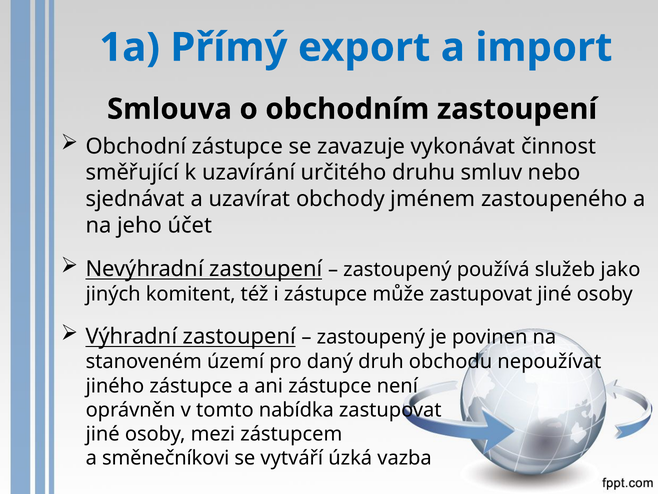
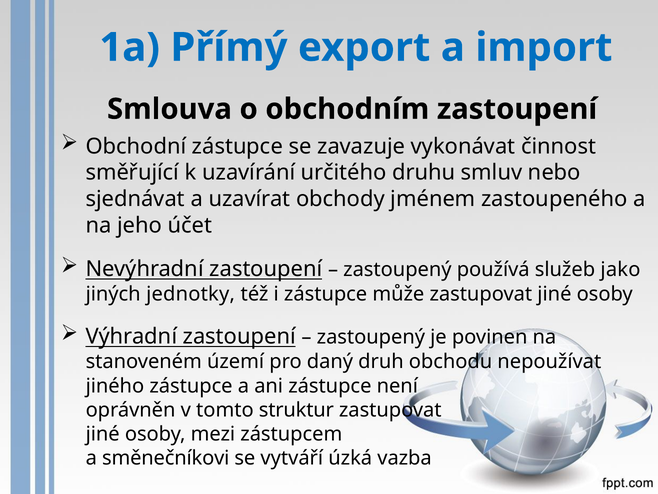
komitent: komitent -> jednotky
nabídka: nabídka -> struktur
